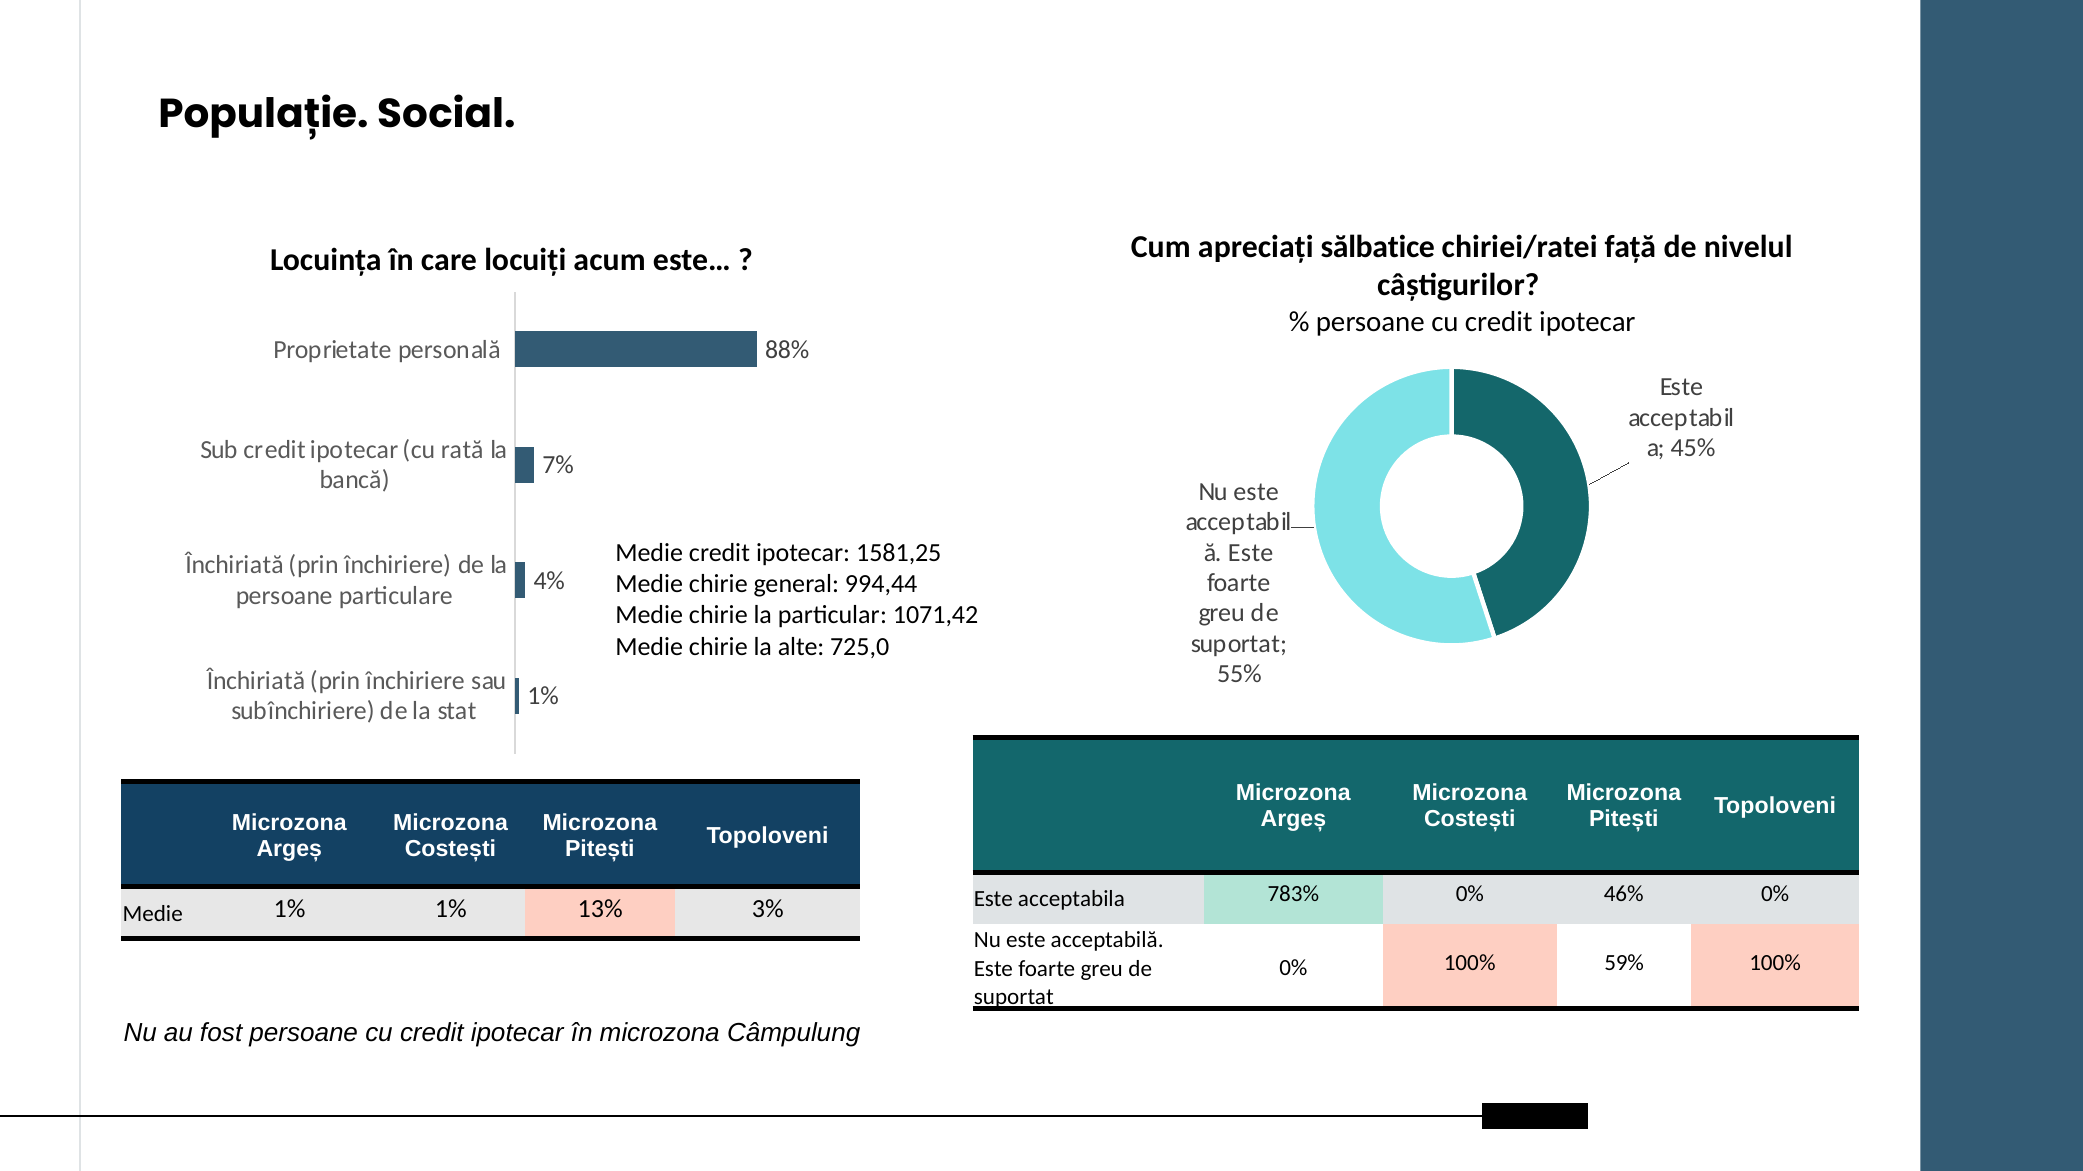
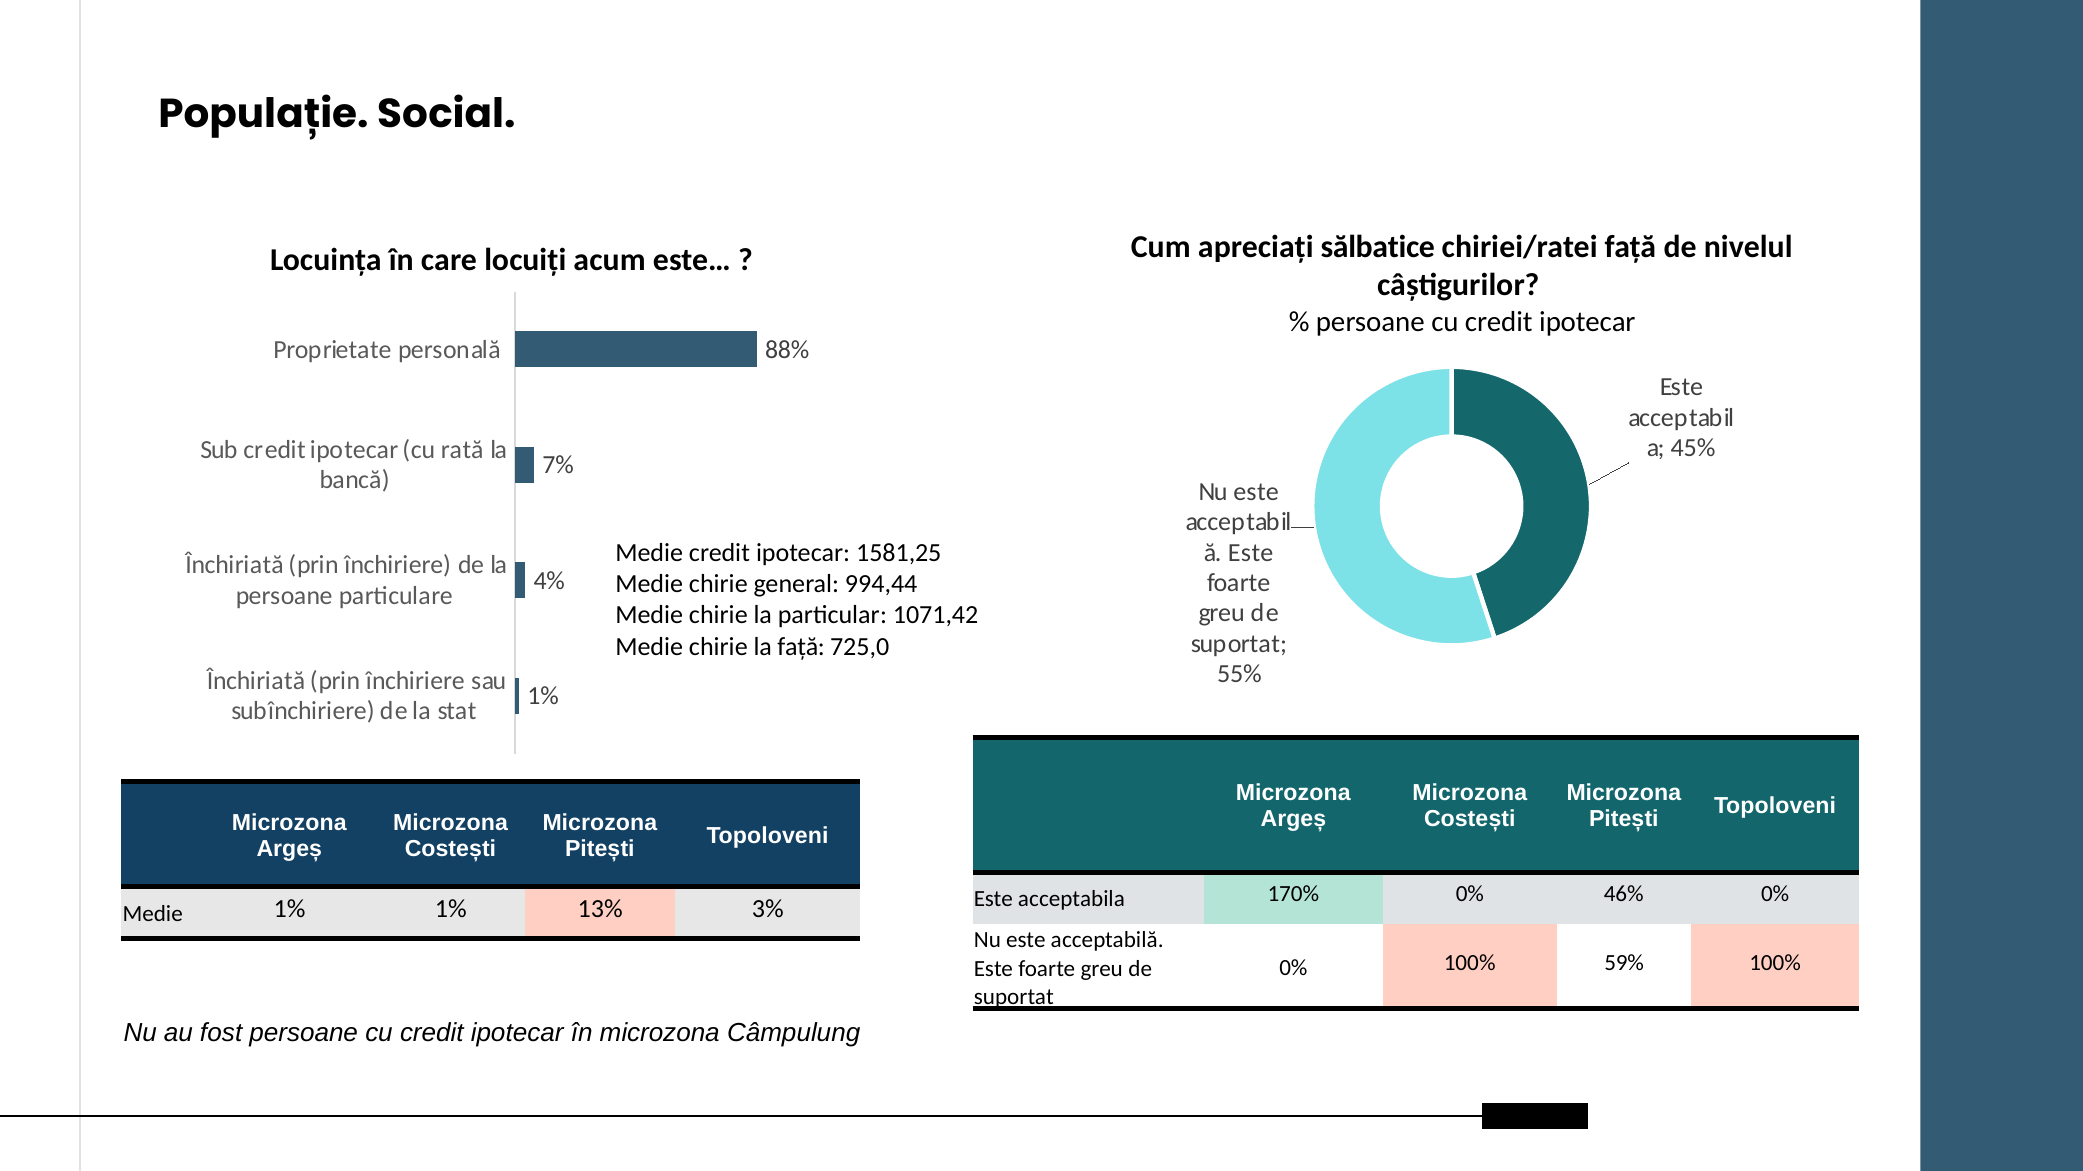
la alte: alte -> față
783%: 783% -> 170%
